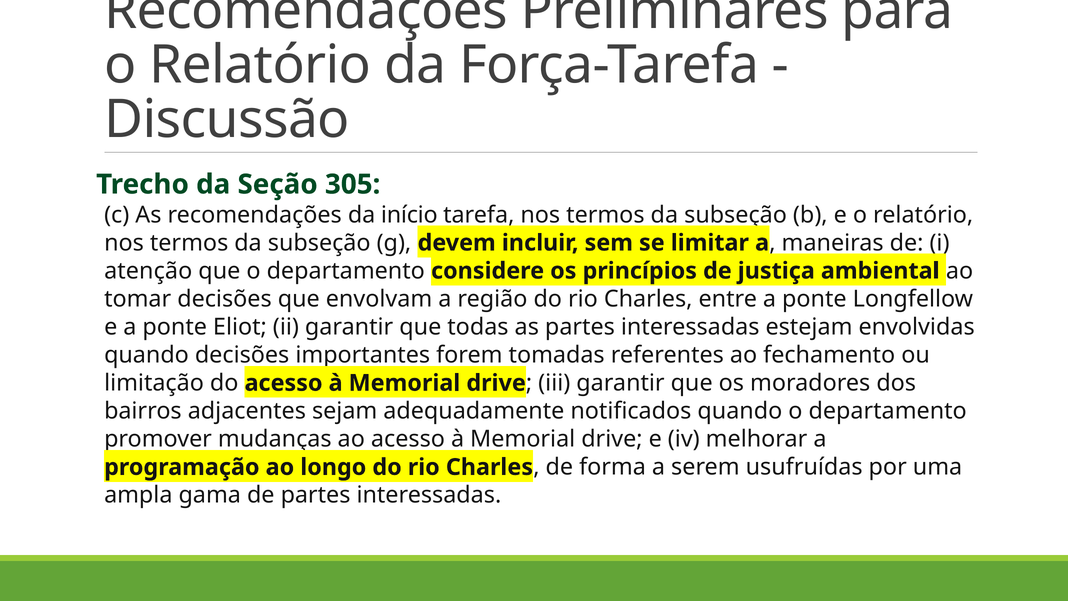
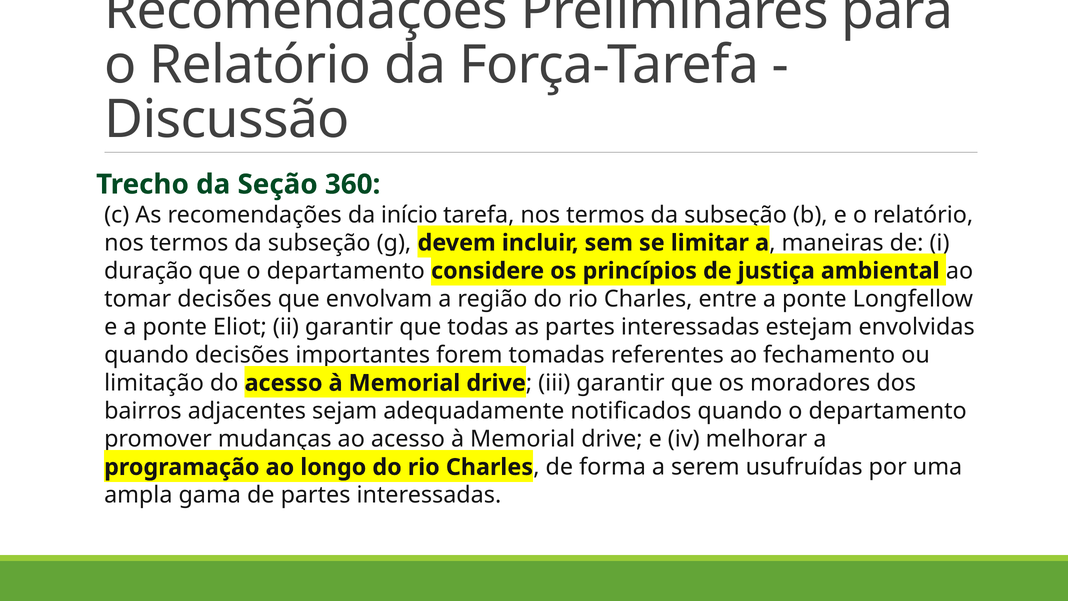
305: 305 -> 360
atenção: atenção -> duração
